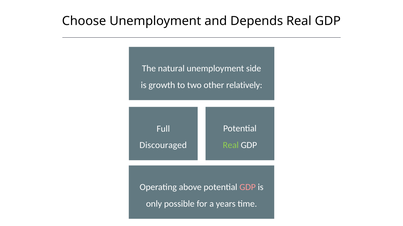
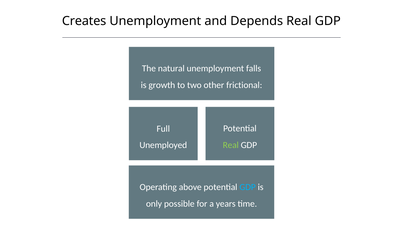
Choose: Choose -> Creates
side: side -> falls
relatively: relatively -> frictional
Discouraged: Discouraged -> Unemployed
GDP at (248, 188) colour: pink -> light blue
